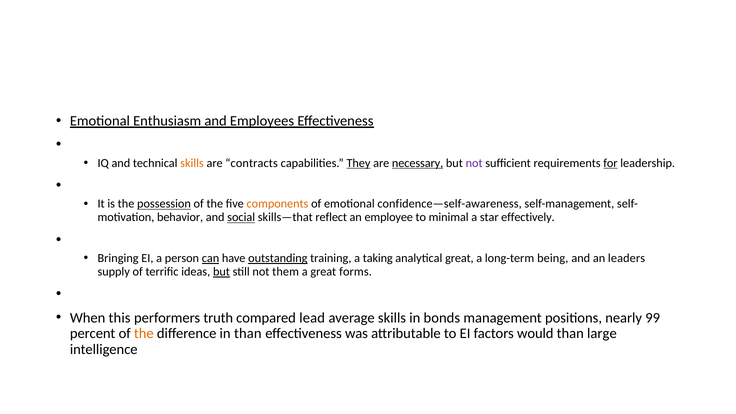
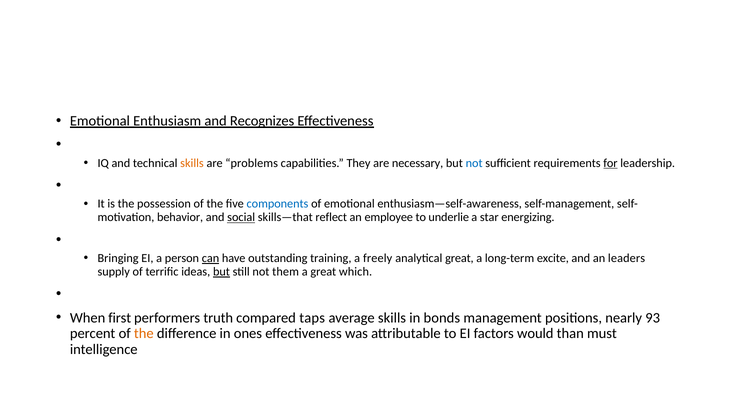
Employees: Employees -> Recognizes
contracts: contracts -> problems
They underline: present -> none
necessary underline: present -> none
not at (474, 163) colour: purple -> blue
possession underline: present -> none
components colour: orange -> blue
confidence—self-awareness: confidence—self-awareness -> enthusiasm—self-awareness
minimal: minimal -> underlie
effectively: effectively -> energizing
outstanding underline: present -> none
taking: taking -> freely
being: being -> excite
forms: forms -> which
this: this -> first
lead: lead -> taps
99: 99 -> 93
in than: than -> ones
large: large -> must
